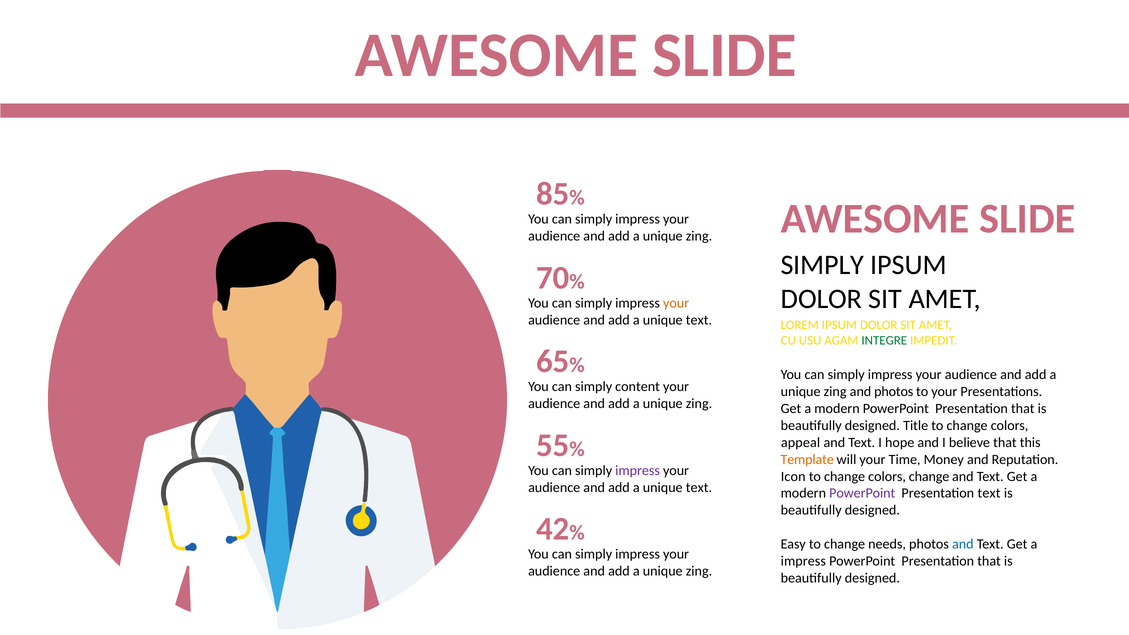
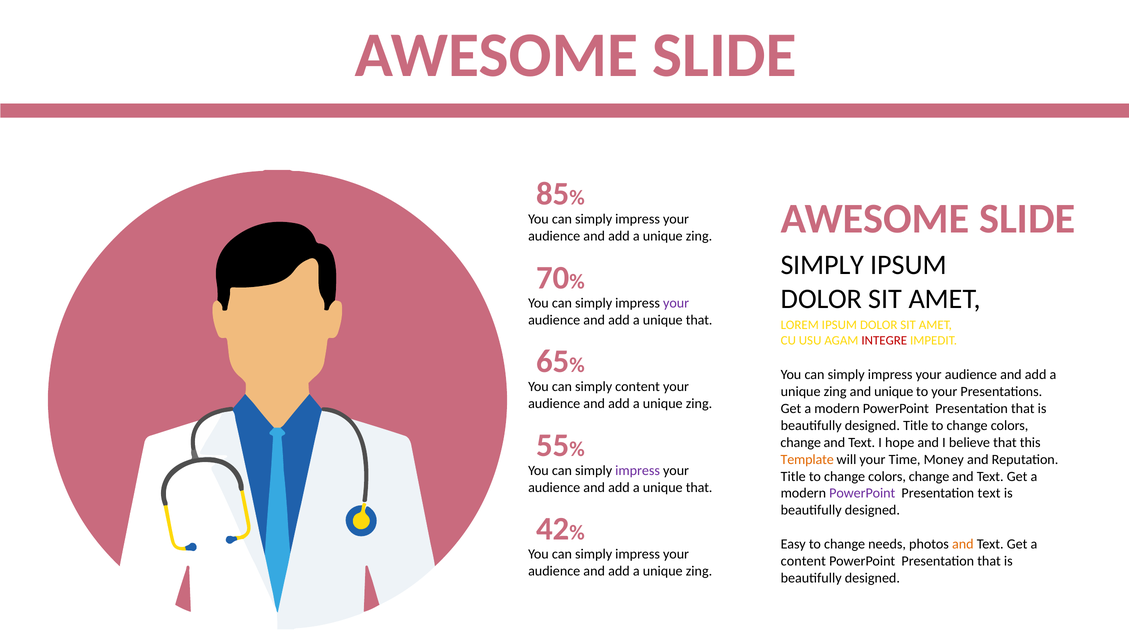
your at (676, 303) colour: orange -> purple
text at (699, 320): text -> that
INTEGRE colour: green -> red
and photos: photos -> unique
appeal at (801, 443): appeal -> change
Icon at (793, 476): Icon -> Title
text at (699, 488): text -> that
and at (963, 544) colour: blue -> orange
impress at (803, 561): impress -> content
